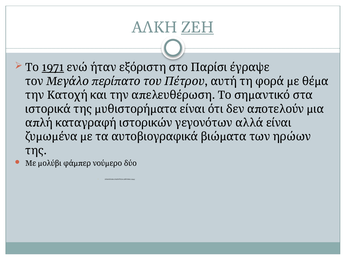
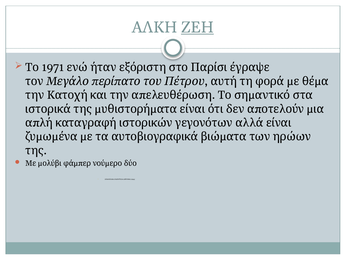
1971 underline: present -> none
